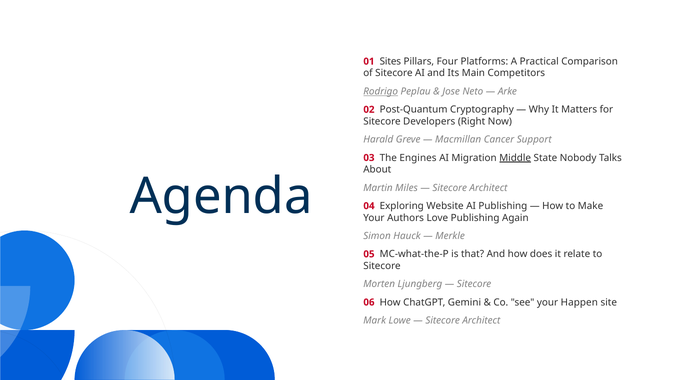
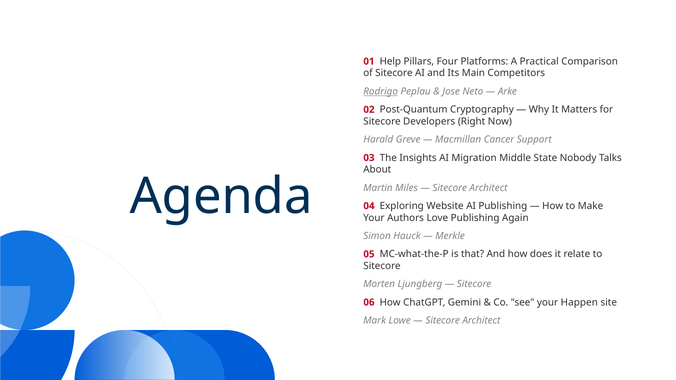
Sites: Sites -> Help
Engines: Engines -> Insights
Middle underline: present -> none
